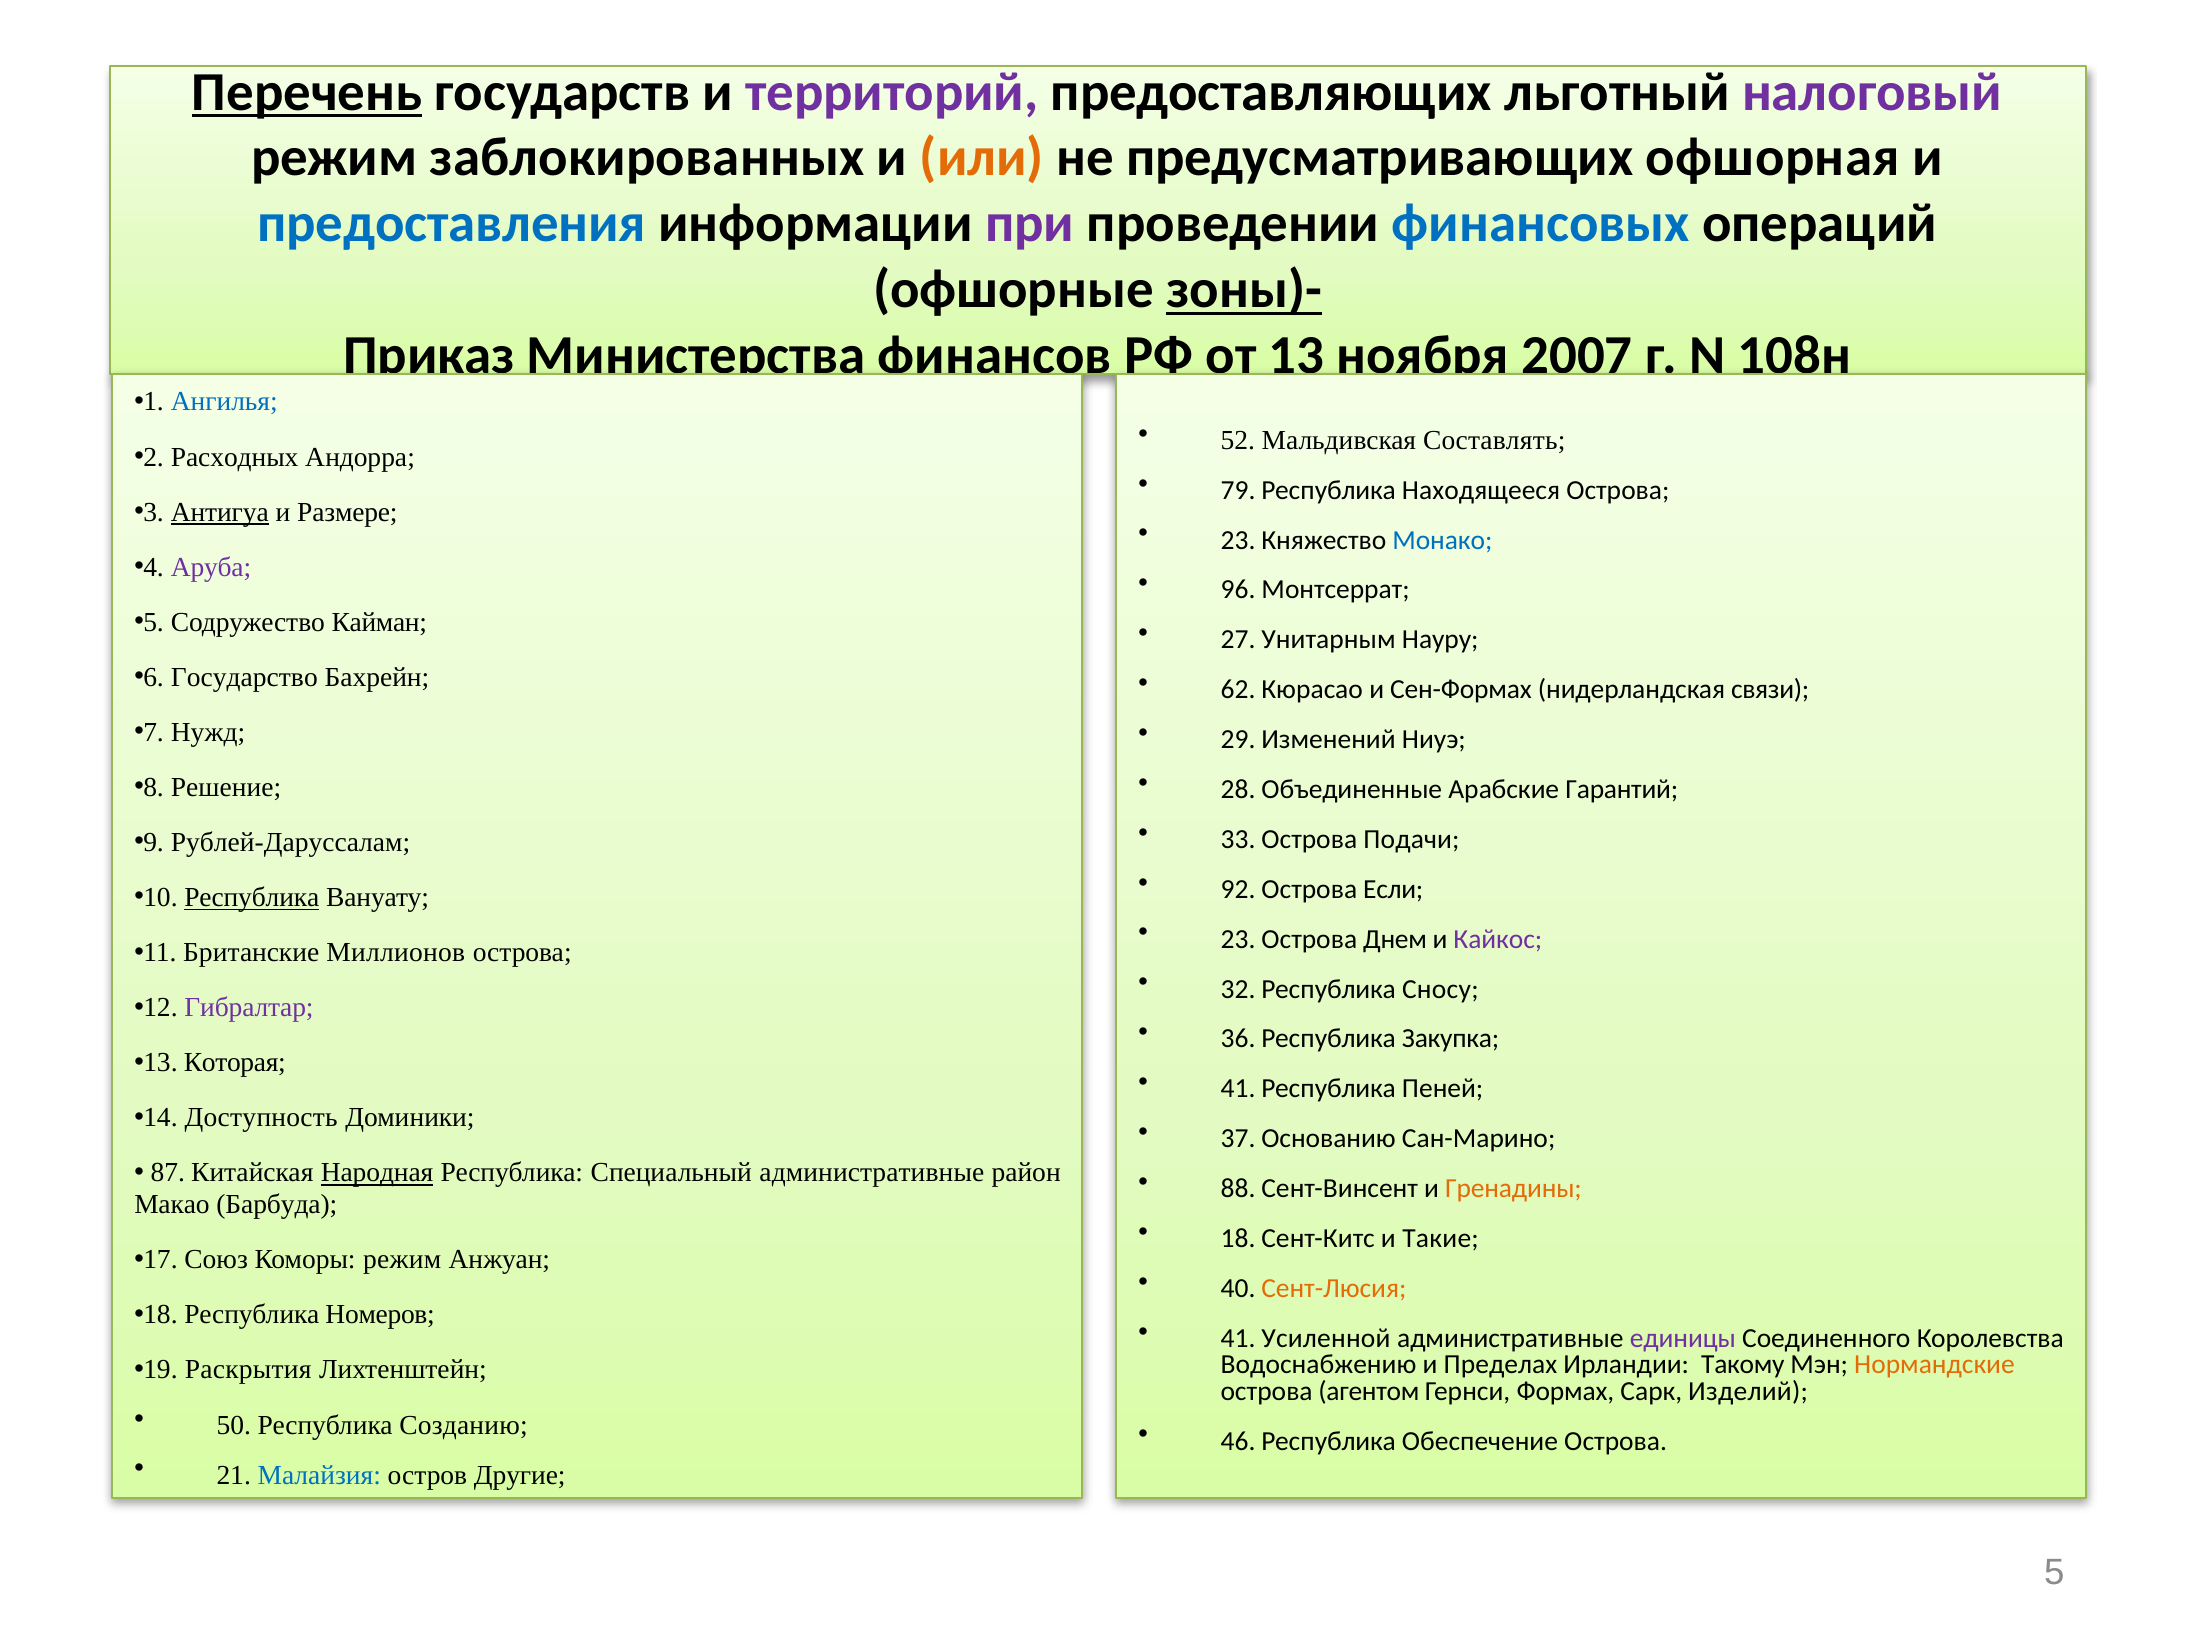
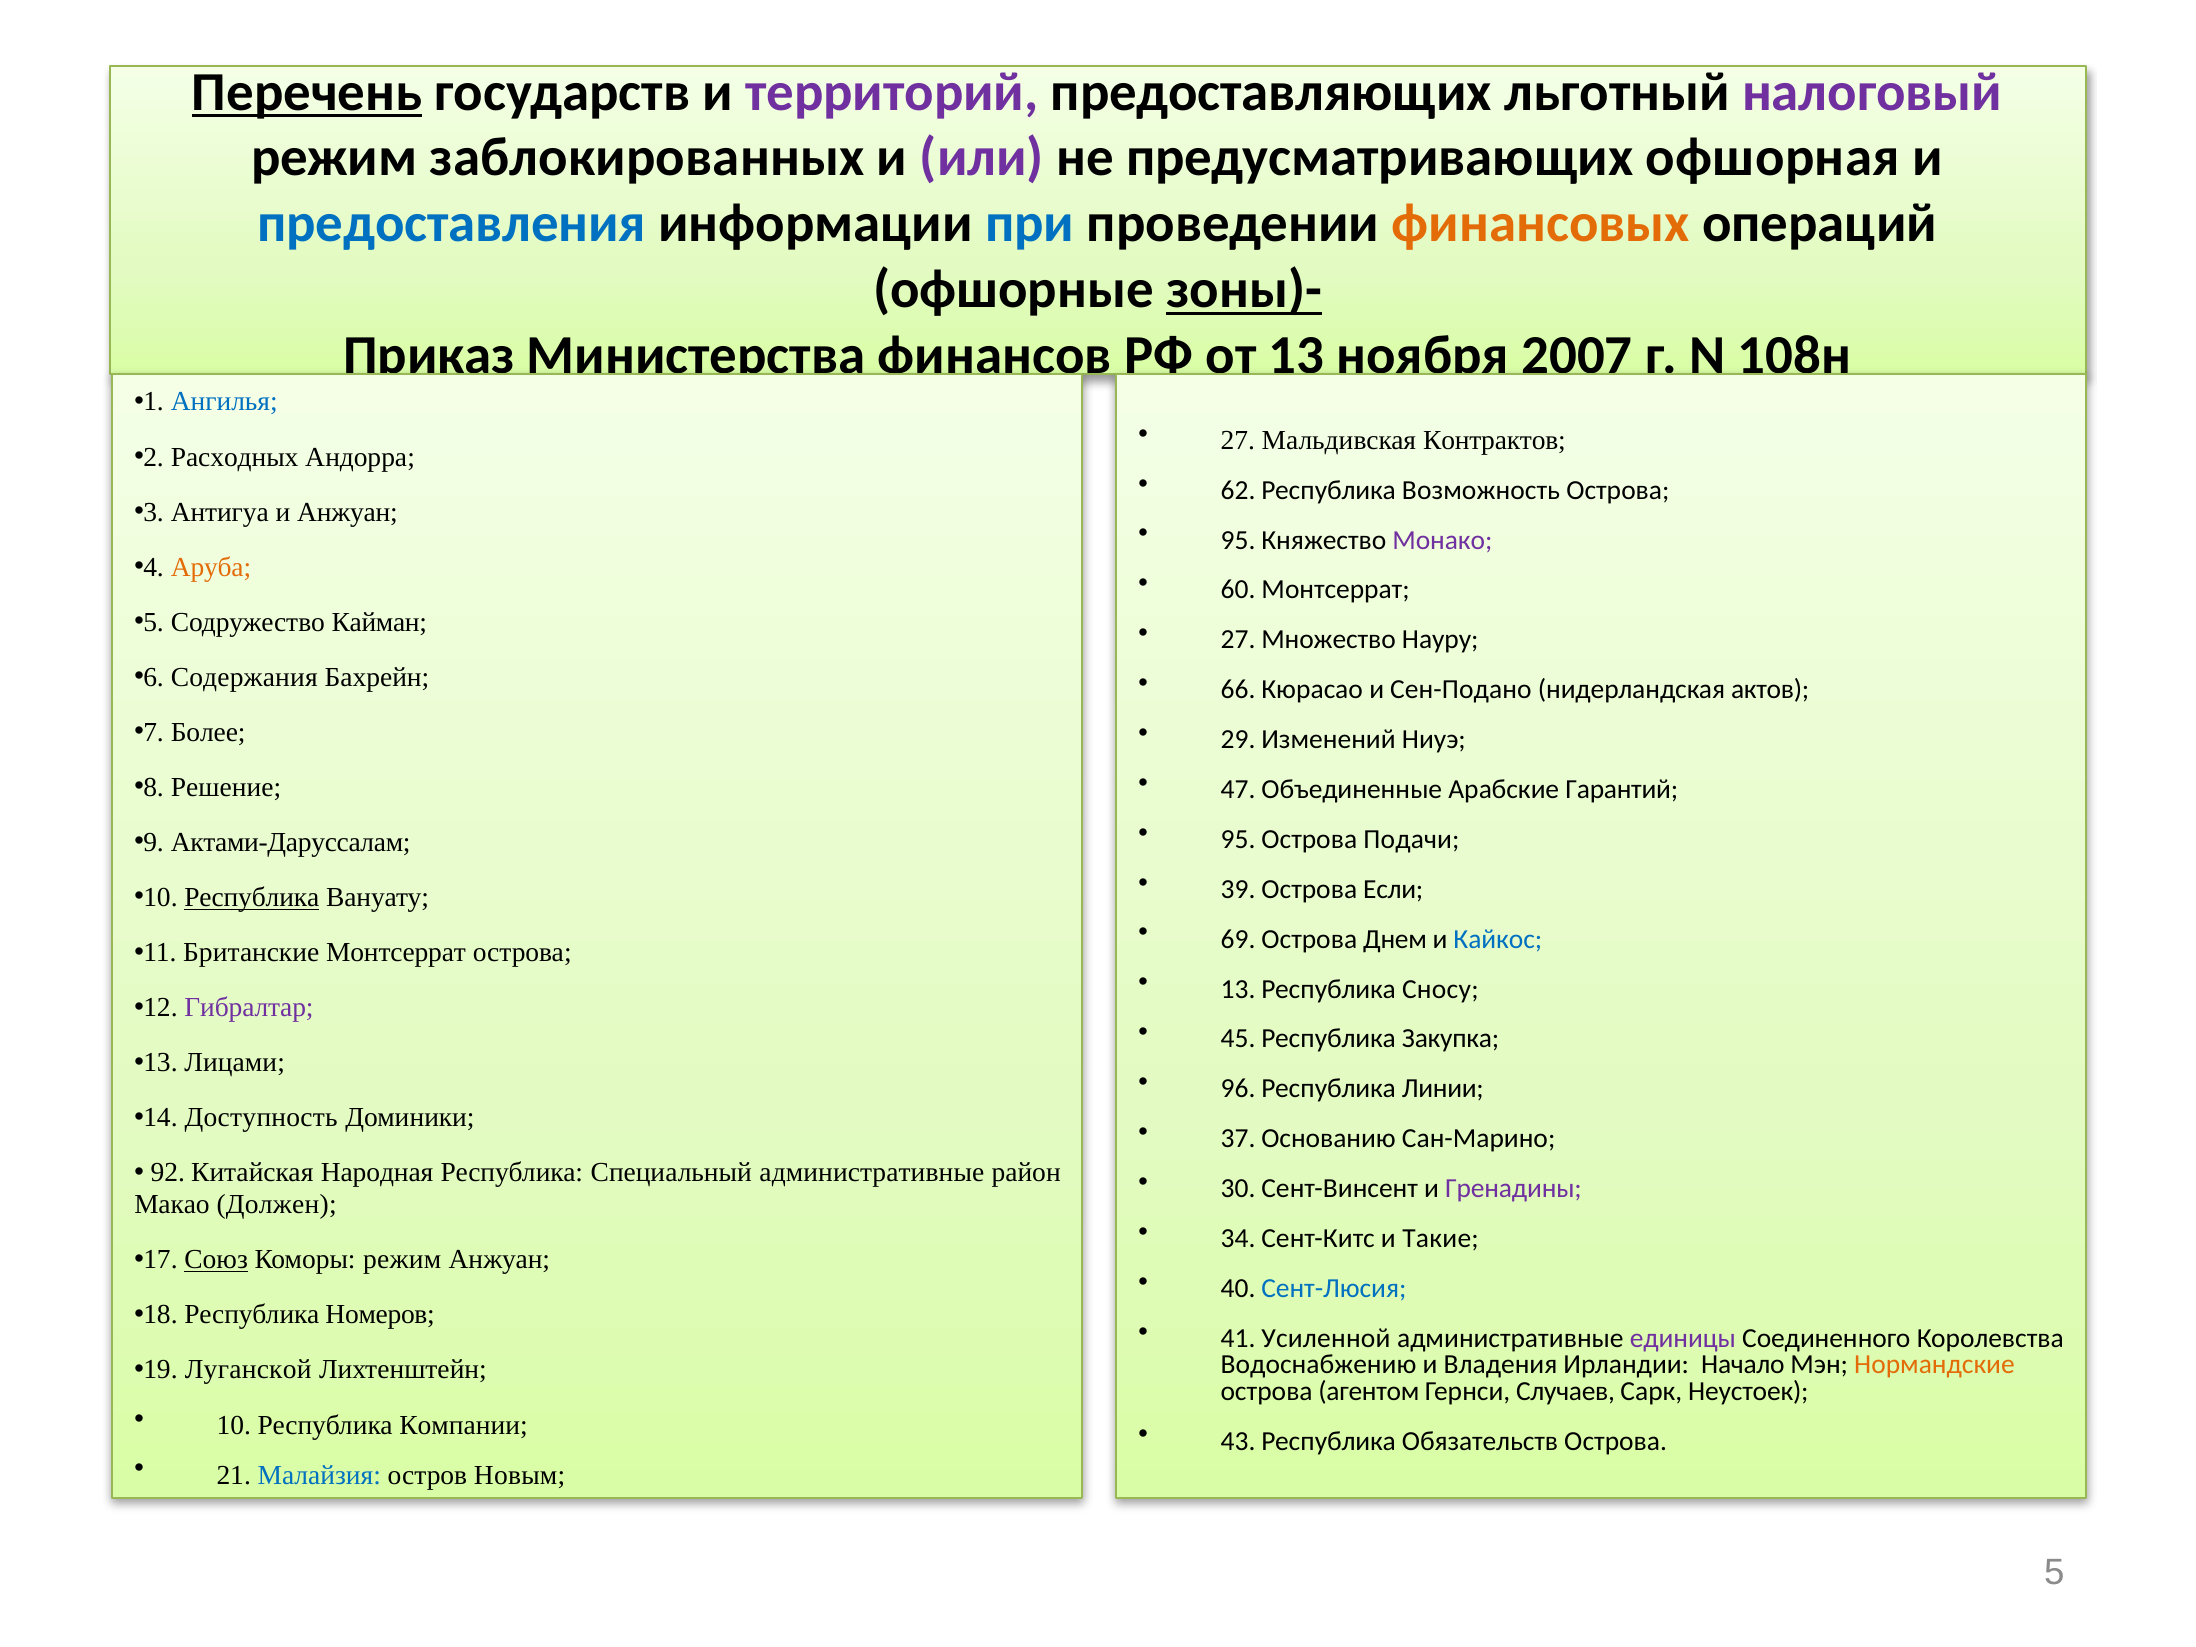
или colour: orange -> purple
при colour: purple -> blue
финансовых colour: blue -> orange
52 at (1238, 440): 52 -> 27
Составлять: Составлять -> Контрактов
79: 79 -> 62
Находящееся: Находящееся -> Возможность
Антигуа underline: present -> none
и Размере: Размере -> Анжуан
23 at (1238, 540): 23 -> 95
Монако colour: blue -> purple
Аруба colour: purple -> orange
96: 96 -> 60
Унитарным: Унитарным -> Множество
Государство: Государство -> Содержания
62: 62 -> 66
Сен-Формах: Сен-Формах -> Сен-Подано
связи: связи -> актов
Нужд: Нужд -> Более
28: 28 -> 47
33 at (1238, 839): 33 -> 95
Рублей-Даруссалам: Рублей-Даруссалам -> Актами-Даруссалам
92: 92 -> 39
23 at (1238, 939): 23 -> 69
Кайкос colour: purple -> blue
Британские Миллионов: Миллионов -> Монтсеррат
32 at (1238, 989): 32 -> 13
36: 36 -> 45
Которая: Которая -> Лицами
41 at (1238, 1089): 41 -> 96
Пеней: Пеней -> Линии
87: 87 -> 92
Народная underline: present -> none
88: 88 -> 30
Гренадины colour: orange -> purple
Барбуда: Барбуда -> Должен
18: 18 -> 34
Союз underline: none -> present
Сент-Люсия colour: orange -> blue
Пределах: Пределах -> Владения
Такому: Такому -> Начало
Раскрытия: Раскрытия -> Луганской
Формах: Формах -> Случаев
Изделий: Изделий -> Неустоек
50: 50 -> 10
Созданию: Созданию -> Компании
46: 46 -> 43
Обеспечение: Обеспечение -> Обязательств
Другие: Другие -> Новым
